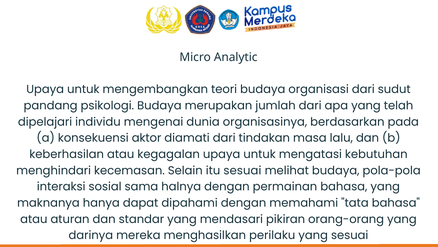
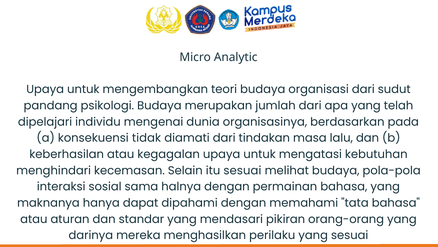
aktor: aktor -> tidak
